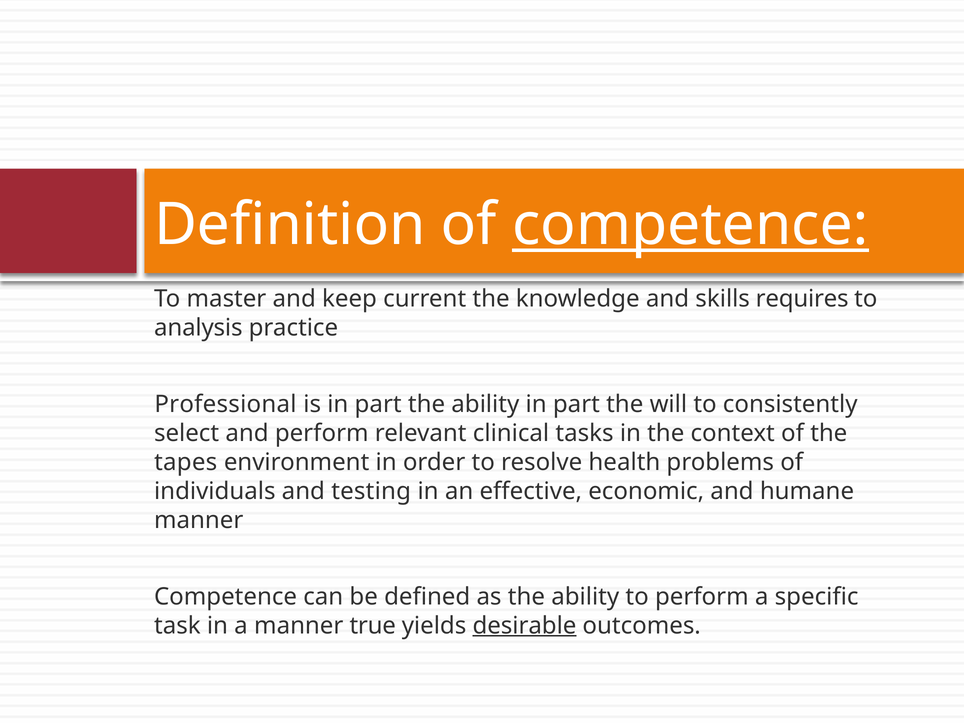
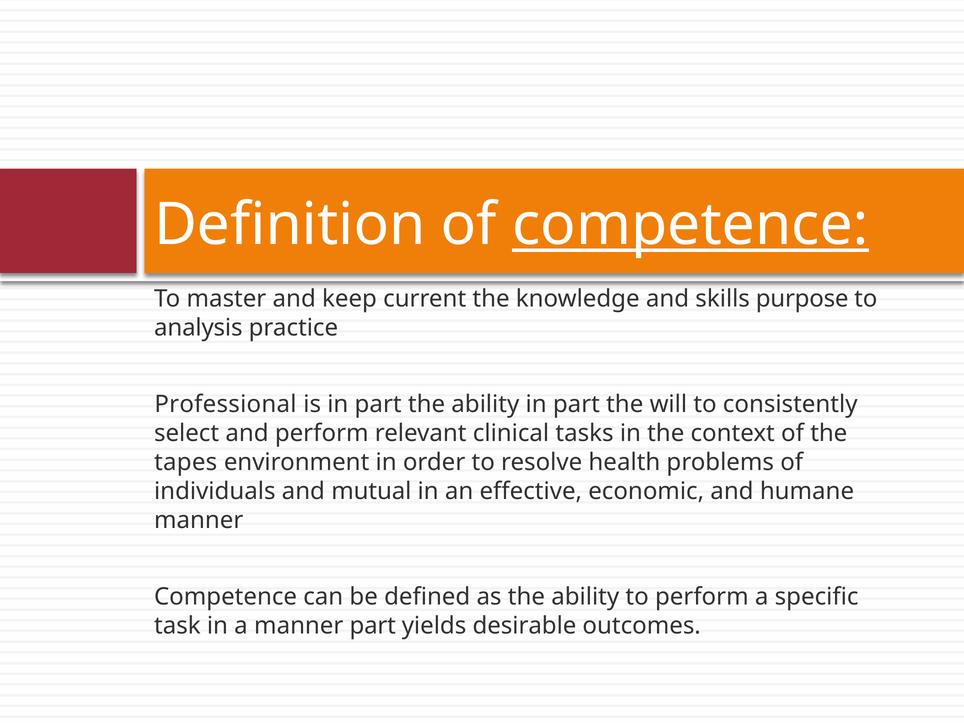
requires: requires -> purpose
testing: testing -> mutual
manner true: true -> part
desirable underline: present -> none
